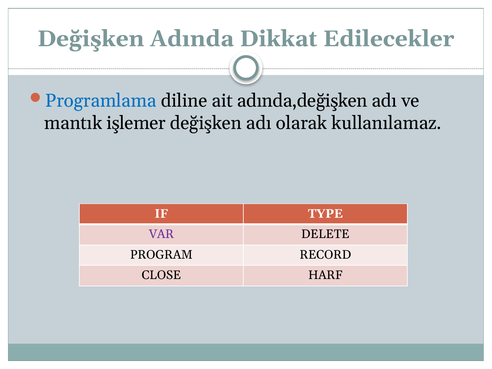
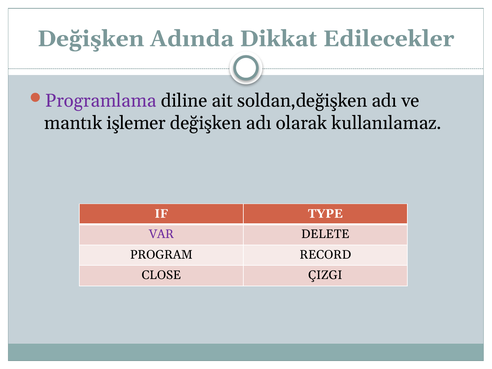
Programlama colour: blue -> purple
adında,değişken: adında,değişken -> soldan,değişken
HARF: HARF -> ÇIZGI
